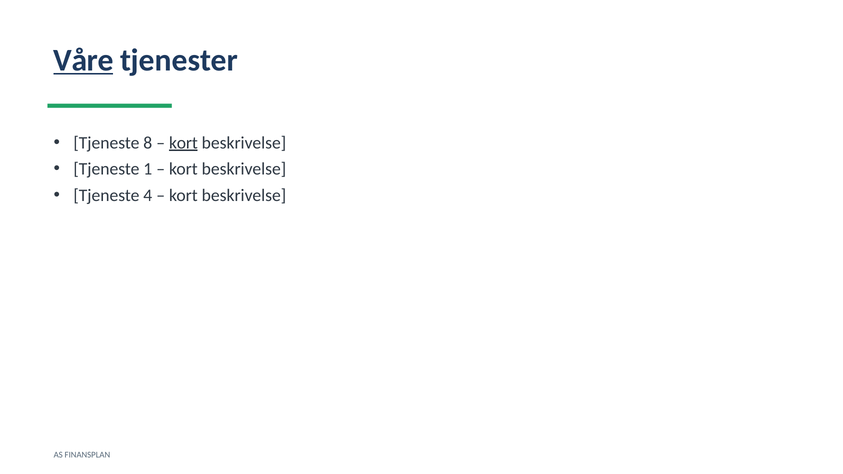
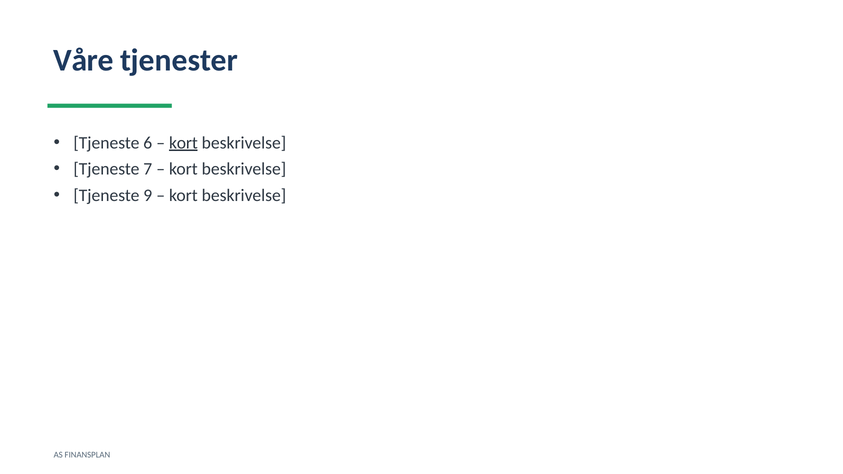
Våre underline: present -> none
8: 8 -> 6
1: 1 -> 7
4: 4 -> 9
